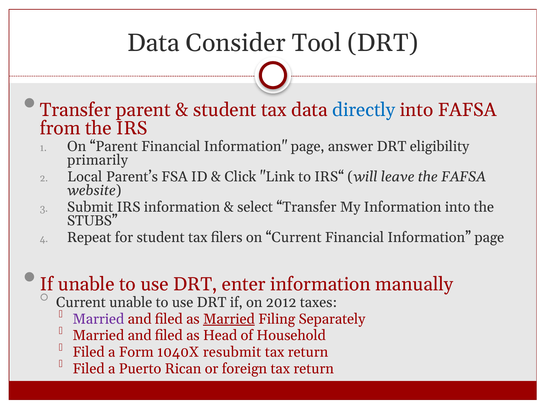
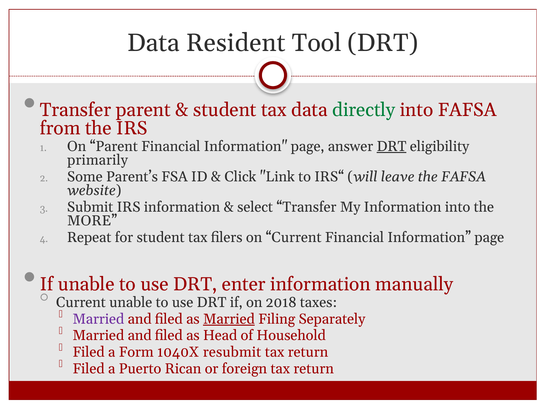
Consider: Consider -> Resident
directly colour: blue -> green
DRT at (392, 146) underline: none -> present
Local: Local -> Some
STUBS: STUBS -> MORE
2012: 2012 -> 2018
